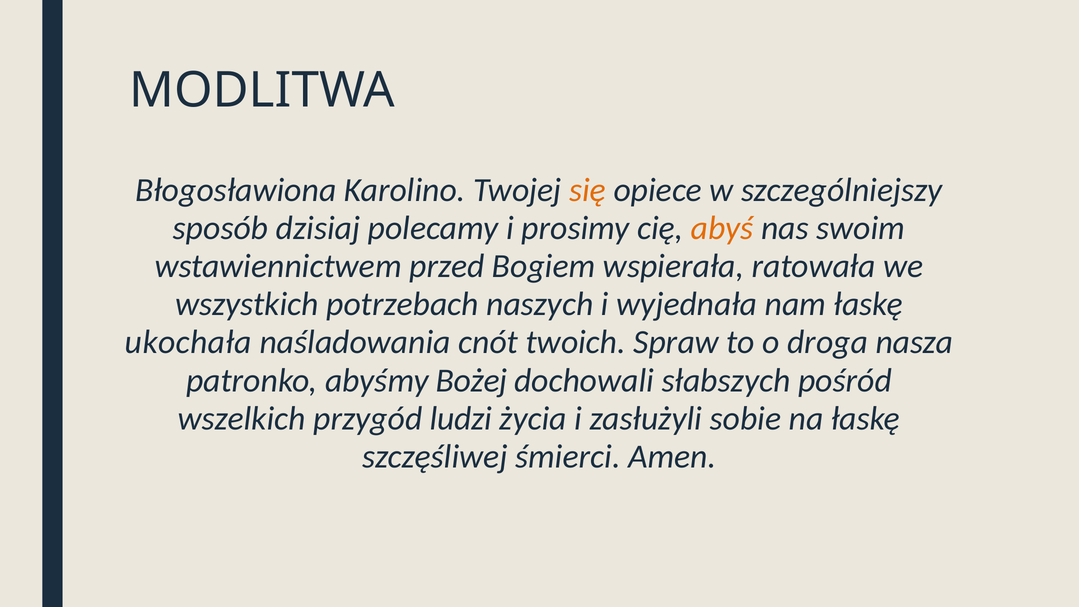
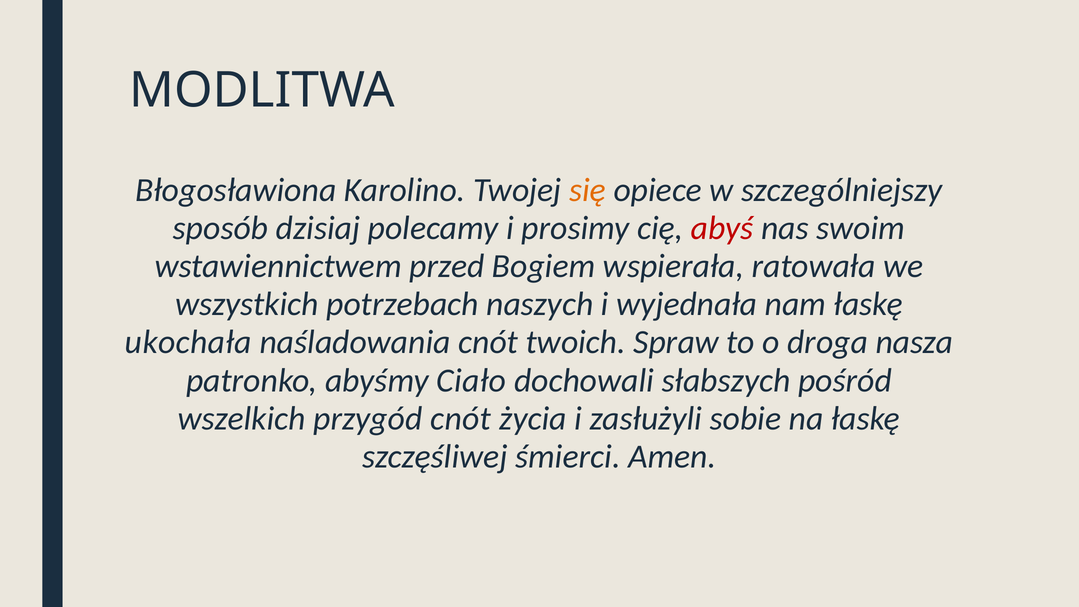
abyś colour: orange -> red
Bożej: Bożej -> Ciało
przygód ludzi: ludzi -> cnót
